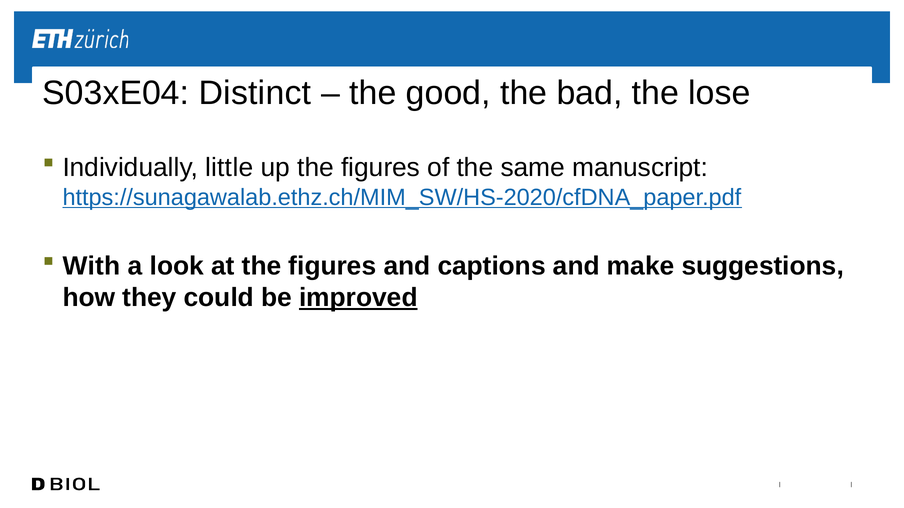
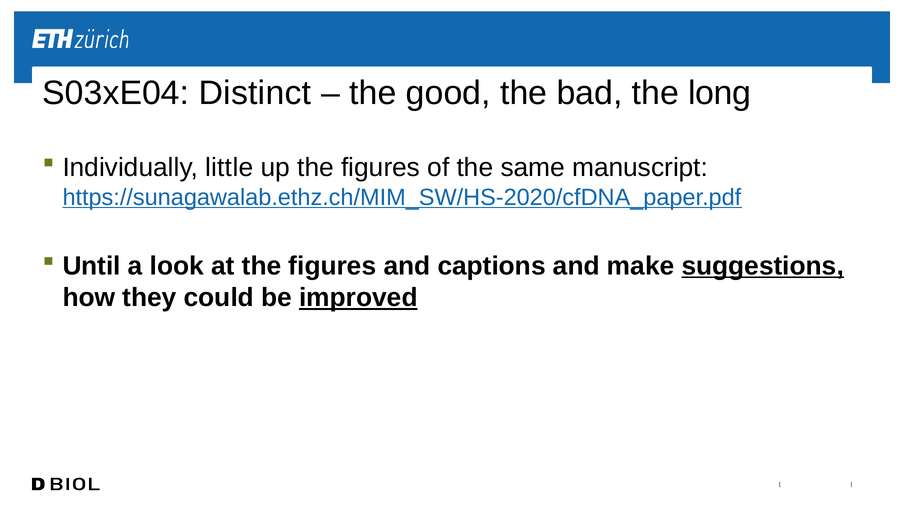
lose: lose -> long
With: With -> Until
suggestions underline: none -> present
